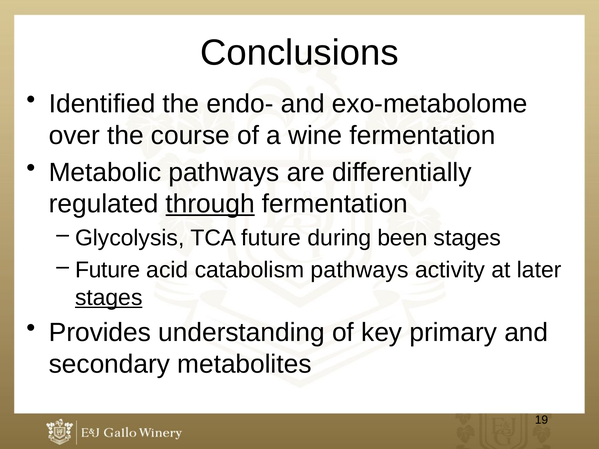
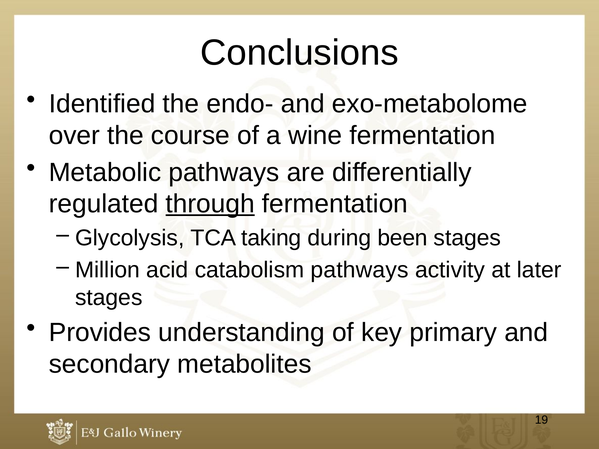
TCA future: future -> taking
Future at (108, 270): Future -> Million
stages at (109, 298) underline: present -> none
